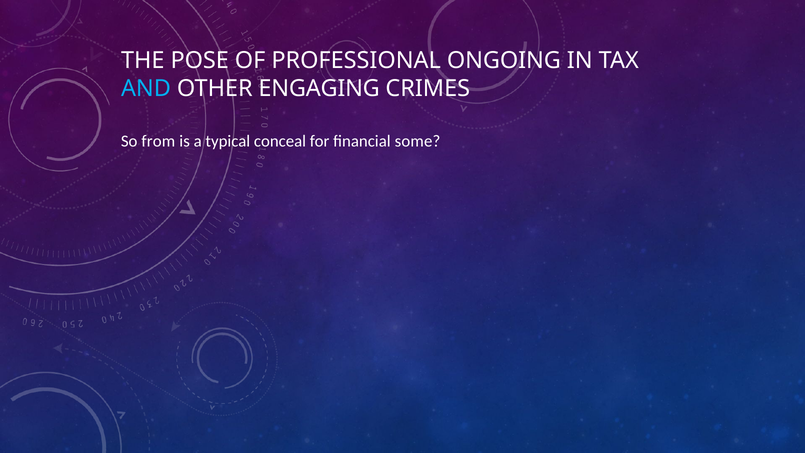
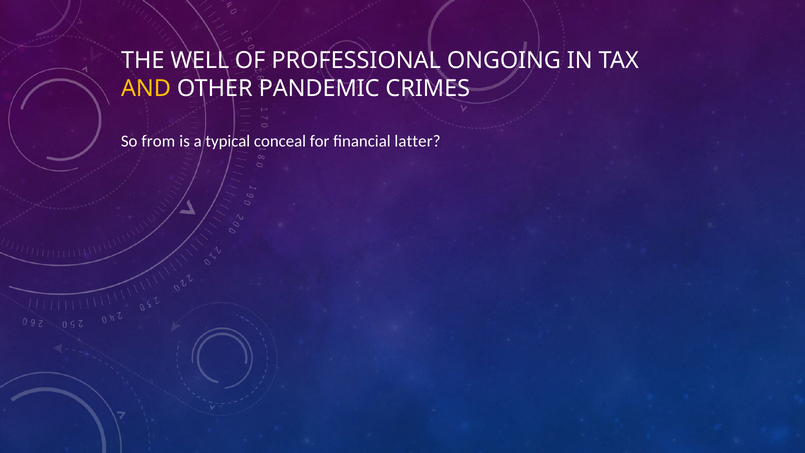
POSE: POSE -> WELL
AND colour: light blue -> yellow
ENGAGING: ENGAGING -> PANDEMIC
some: some -> latter
